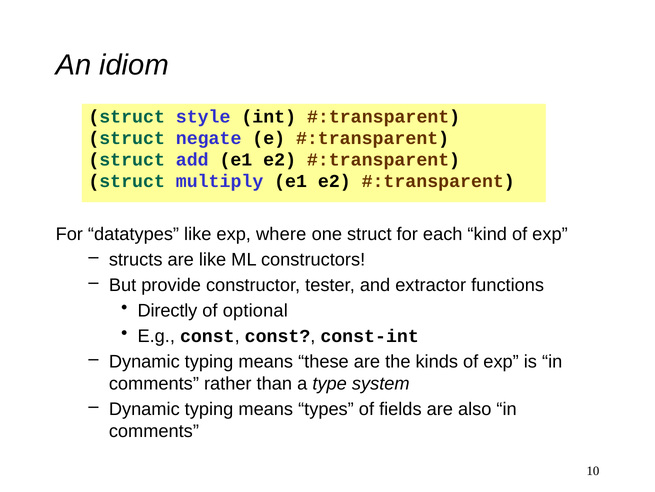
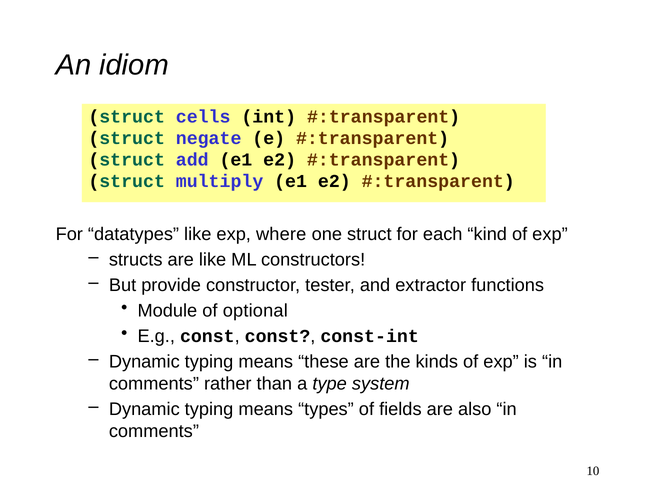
style: style -> cells
Directly: Directly -> Module
